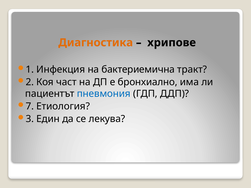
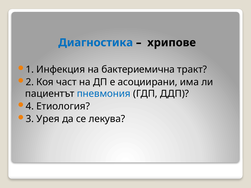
Диагностика colour: orange -> blue
бронхиално: бронхиално -> асоциирани
7: 7 -> 4
Един: Един -> Урея
